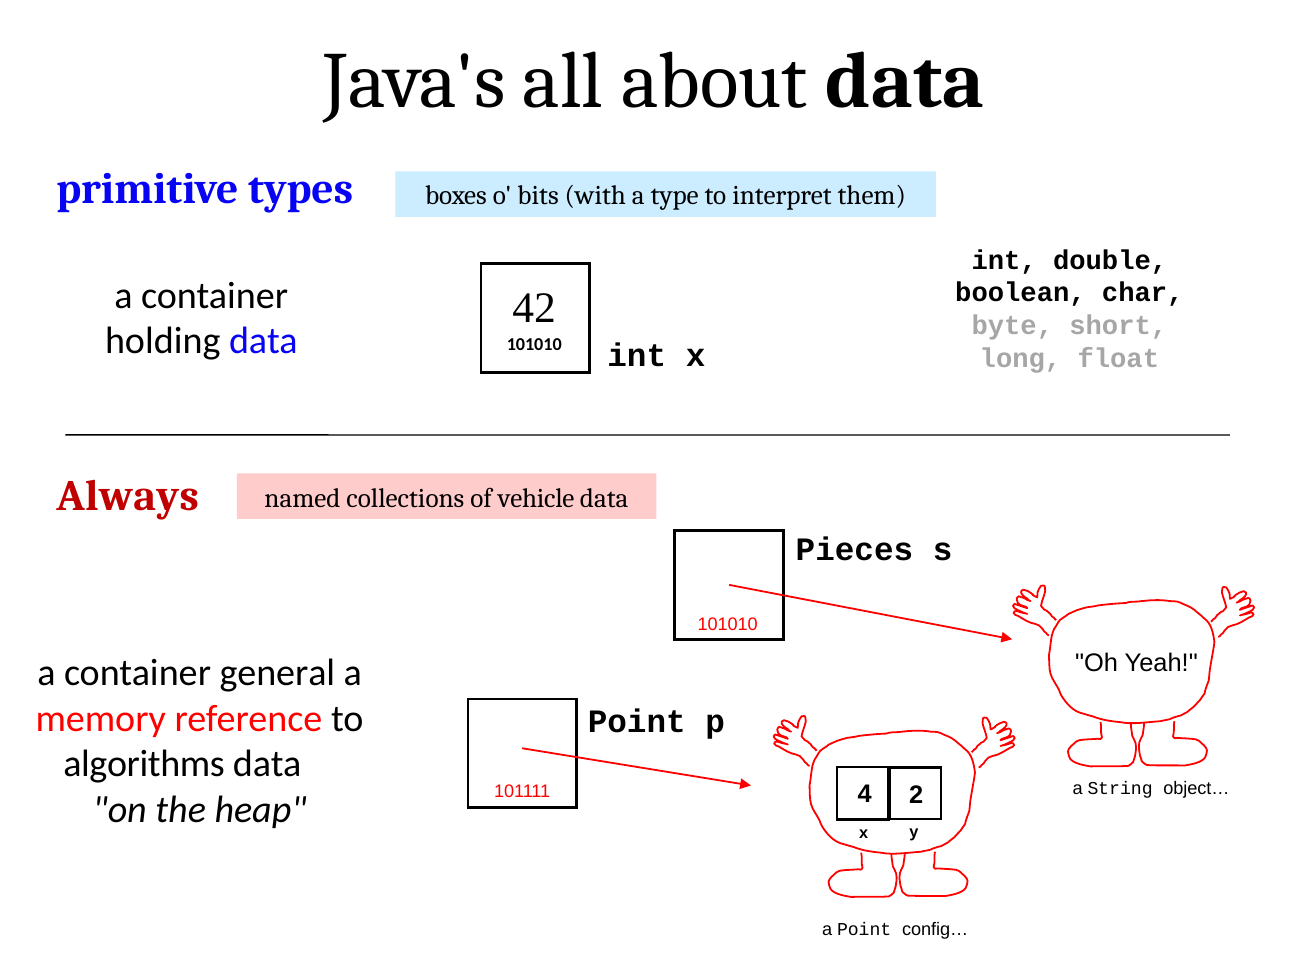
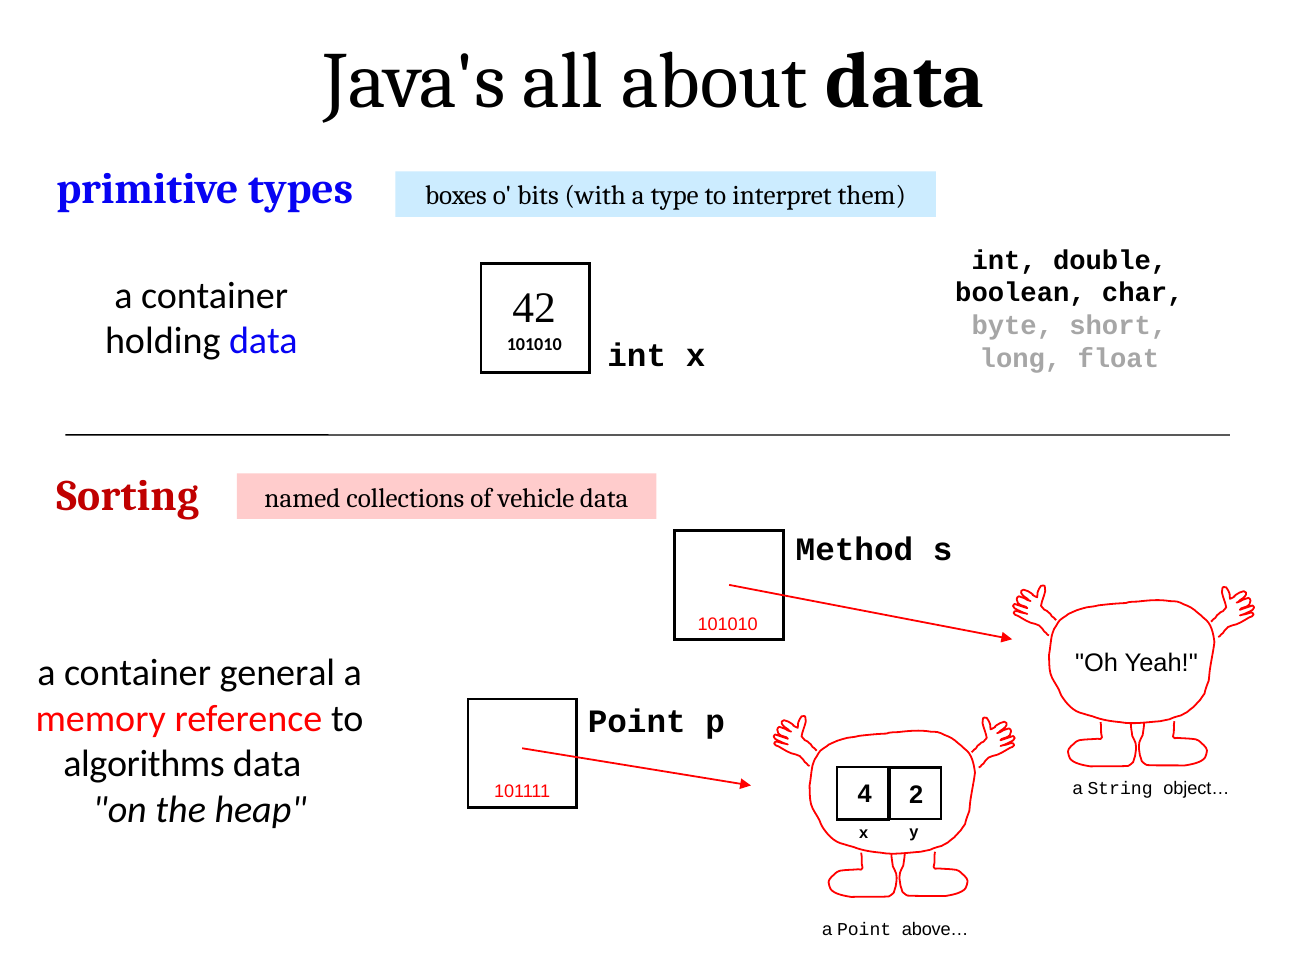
Always: Always -> Sorting
Pieces: Pieces -> Method
config…: config… -> above…
